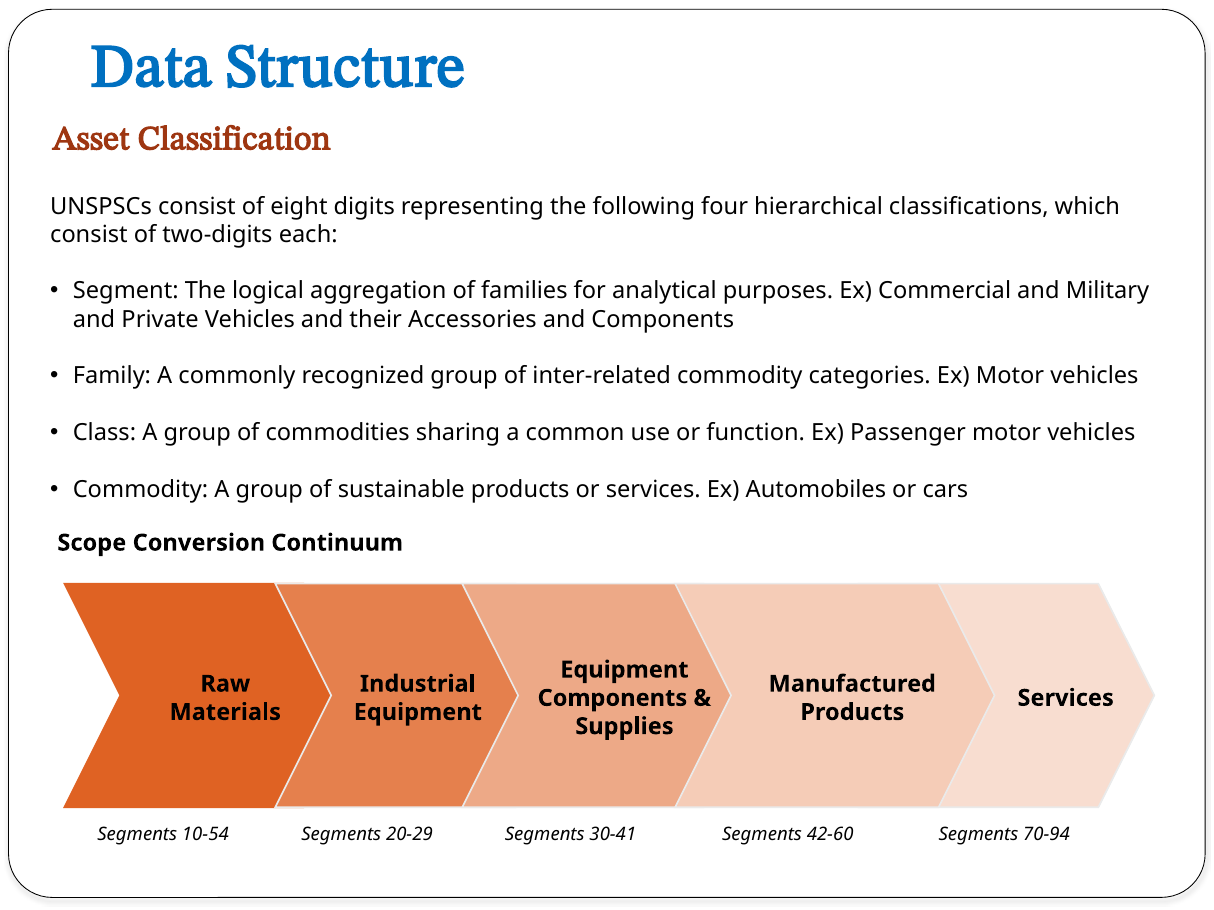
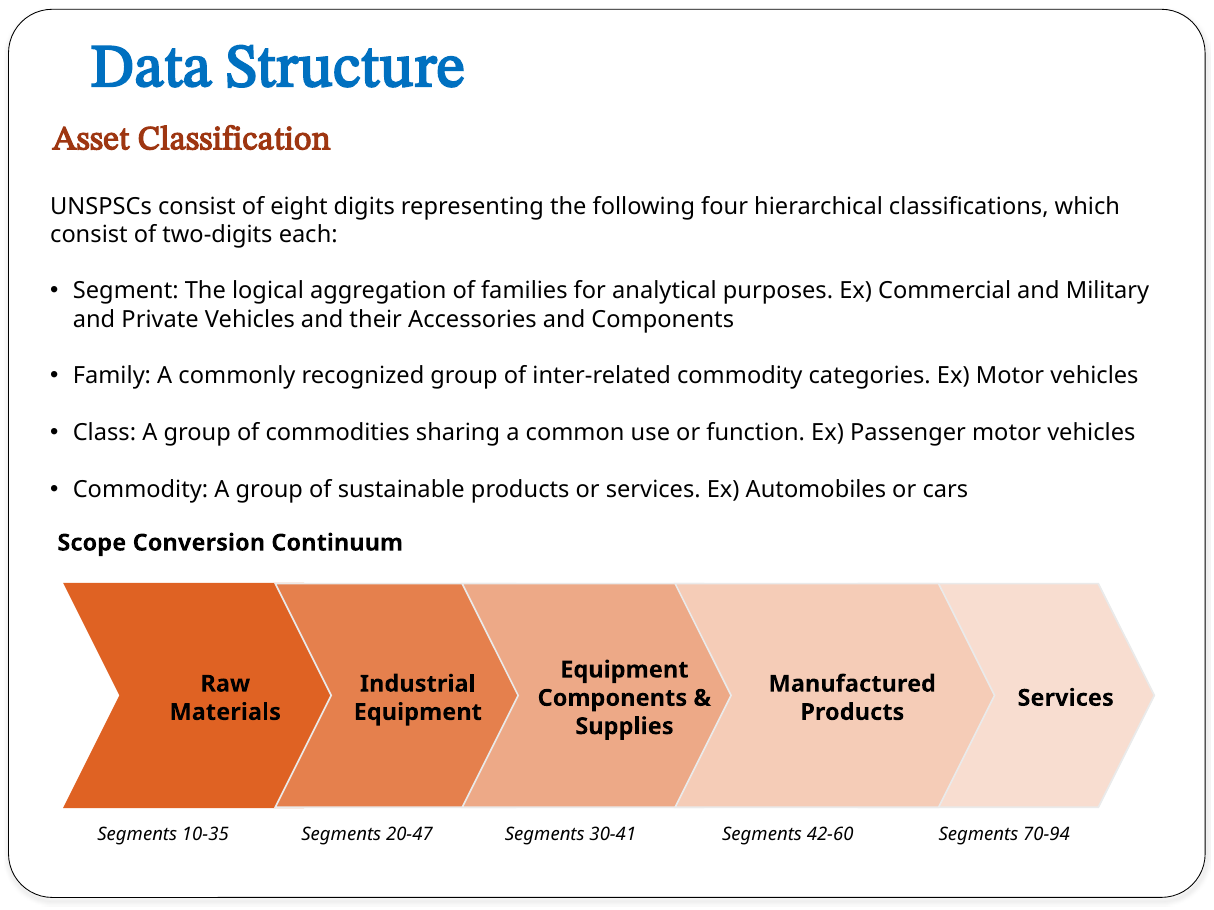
10-54: 10-54 -> 10-35
20-29: 20-29 -> 20-47
